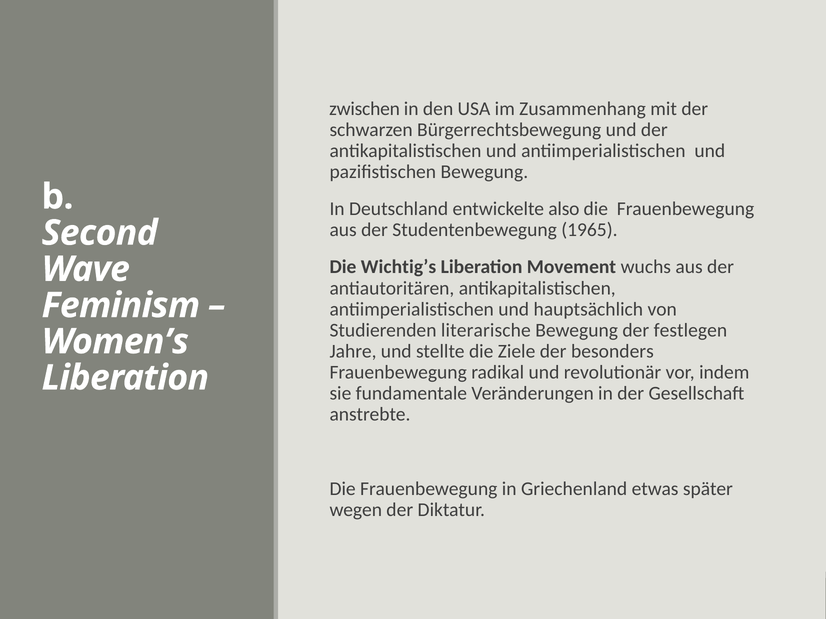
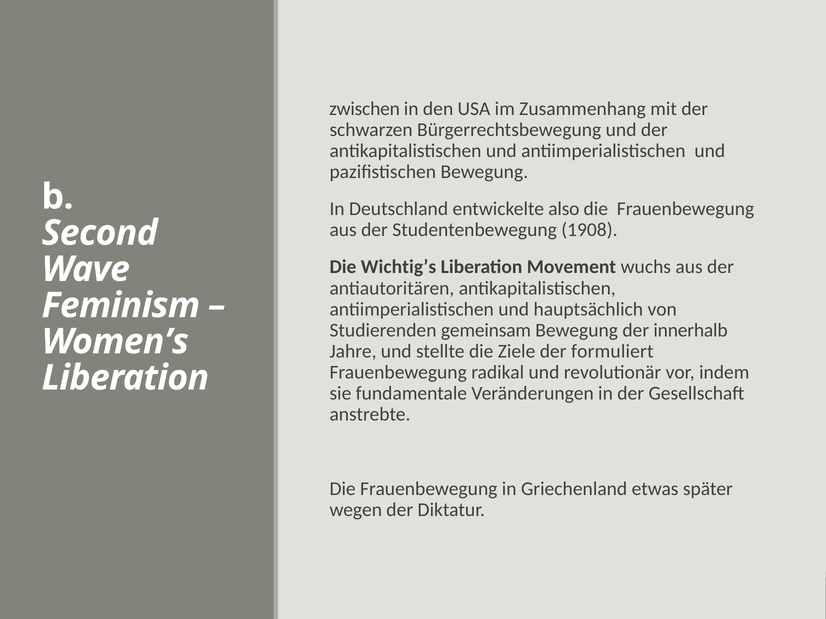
1965: 1965 -> 1908
literarische: literarische -> gemeinsam
festlegen: festlegen -> innerhalb
besonders: besonders -> formuliert
